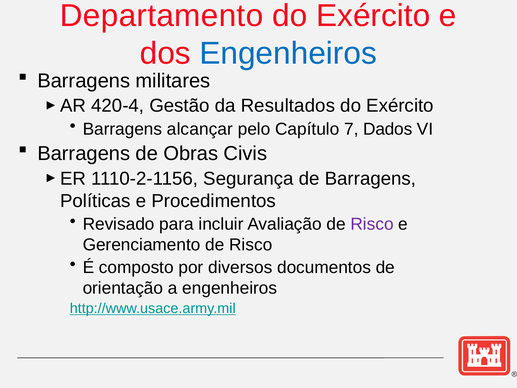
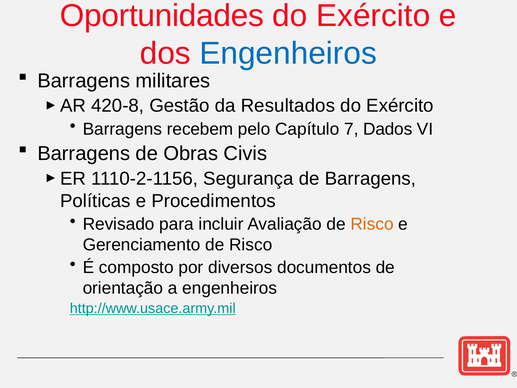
Departamento: Departamento -> Oportunidades
420-4: 420-4 -> 420-8
alcançar: alcançar -> recebem
Risco at (372, 224) colour: purple -> orange
